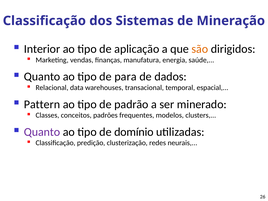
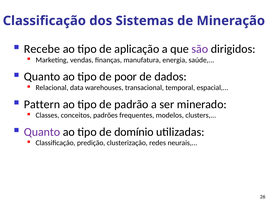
Interior: Interior -> Recebe
são colour: orange -> purple
para: para -> poor
